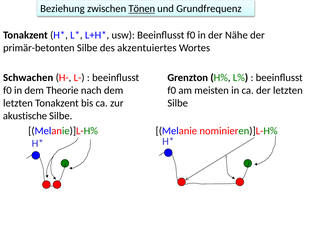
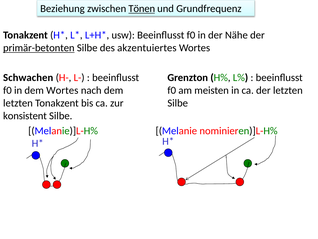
primär-betonten underline: none -> present
dem Theorie: Theorie -> Wortes
akustische: akustische -> konsistent
